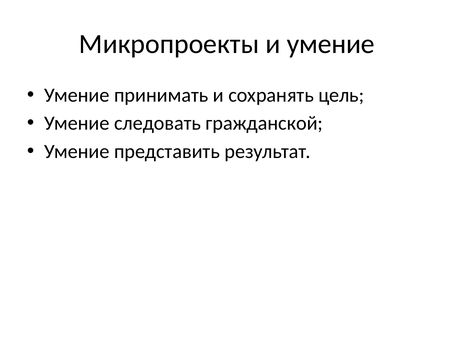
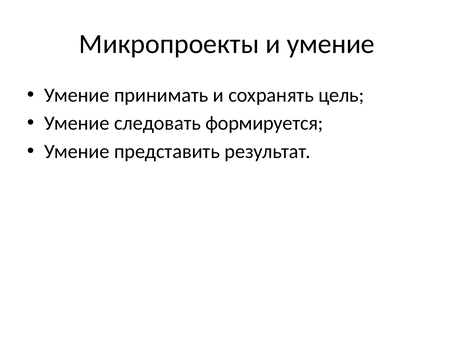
гражданской: гражданской -> формируется
